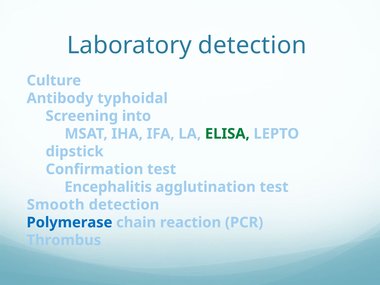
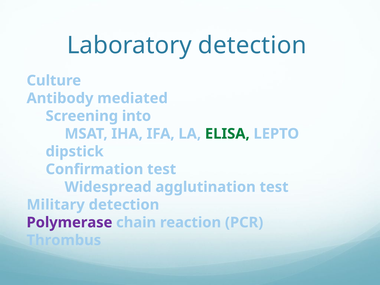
typhoidal: typhoidal -> mediated
Encephalitis: Encephalitis -> Widespread
Smooth: Smooth -> Military
Polymerase colour: blue -> purple
